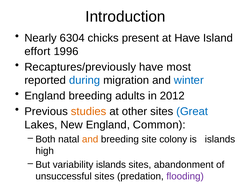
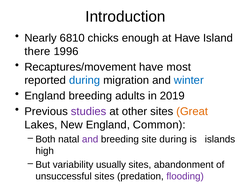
6304: 6304 -> 6810
present: present -> enough
effort: effort -> there
Recaptures/previously: Recaptures/previously -> Recaptures/movement
2012: 2012 -> 2019
studies colour: orange -> purple
Great colour: blue -> orange
and at (90, 139) colour: orange -> purple
site colony: colony -> during
variability islands: islands -> usually
